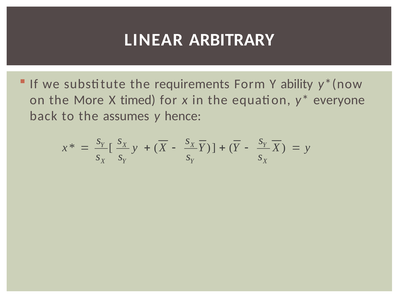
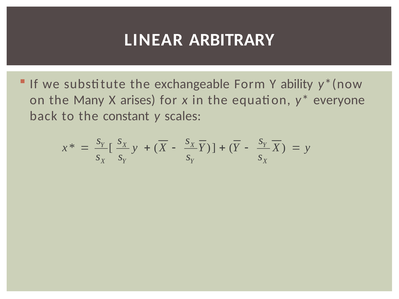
requirements: requirements -> exchangeable
More: More -> Many
timed: timed -> arises
assumes: assumes -> constant
hence: hence -> scales
